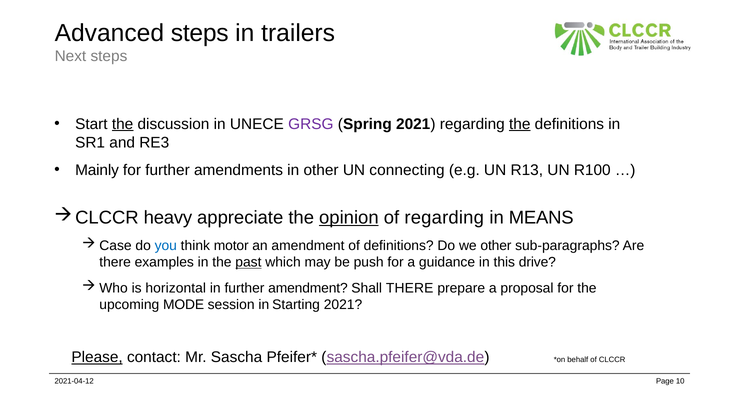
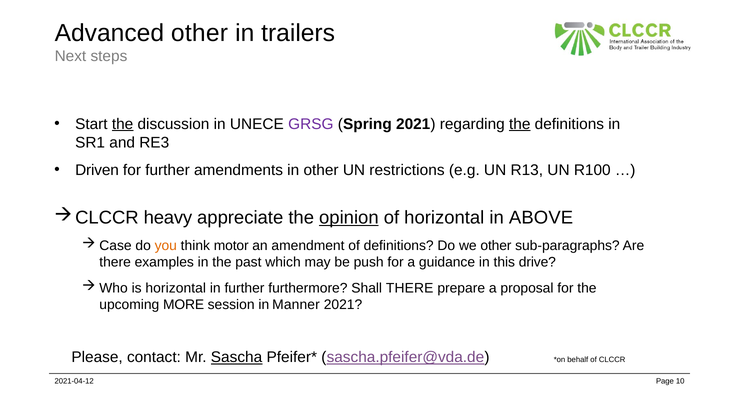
Advanced steps: steps -> other
Mainly: Mainly -> Driven
connecting: connecting -> restrictions
of regarding: regarding -> horizontal
MEANS: MEANS -> ABOVE
you colour: blue -> orange
past underline: present -> none
further amendment: amendment -> furthermore
MODE: MODE -> MORE
Starting: Starting -> Manner
Please underline: present -> none
Sascha underline: none -> present
